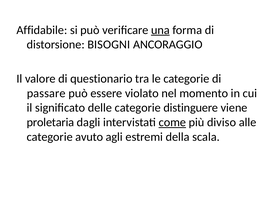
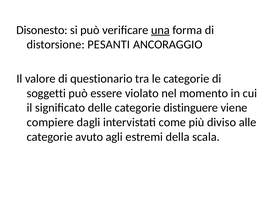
Affidabile: Affidabile -> Disonesto
BISOGNI: BISOGNI -> PESANTI
passare: passare -> soggetti
proletaria: proletaria -> compiere
come underline: present -> none
